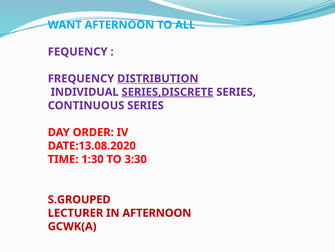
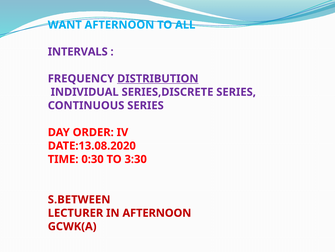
FEQUENCY: FEQUENCY -> INTERVALS
SERIES,DISCRETE underline: present -> none
1:30: 1:30 -> 0:30
S.GROUPED: S.GROUPED -> S.BETWEEN
